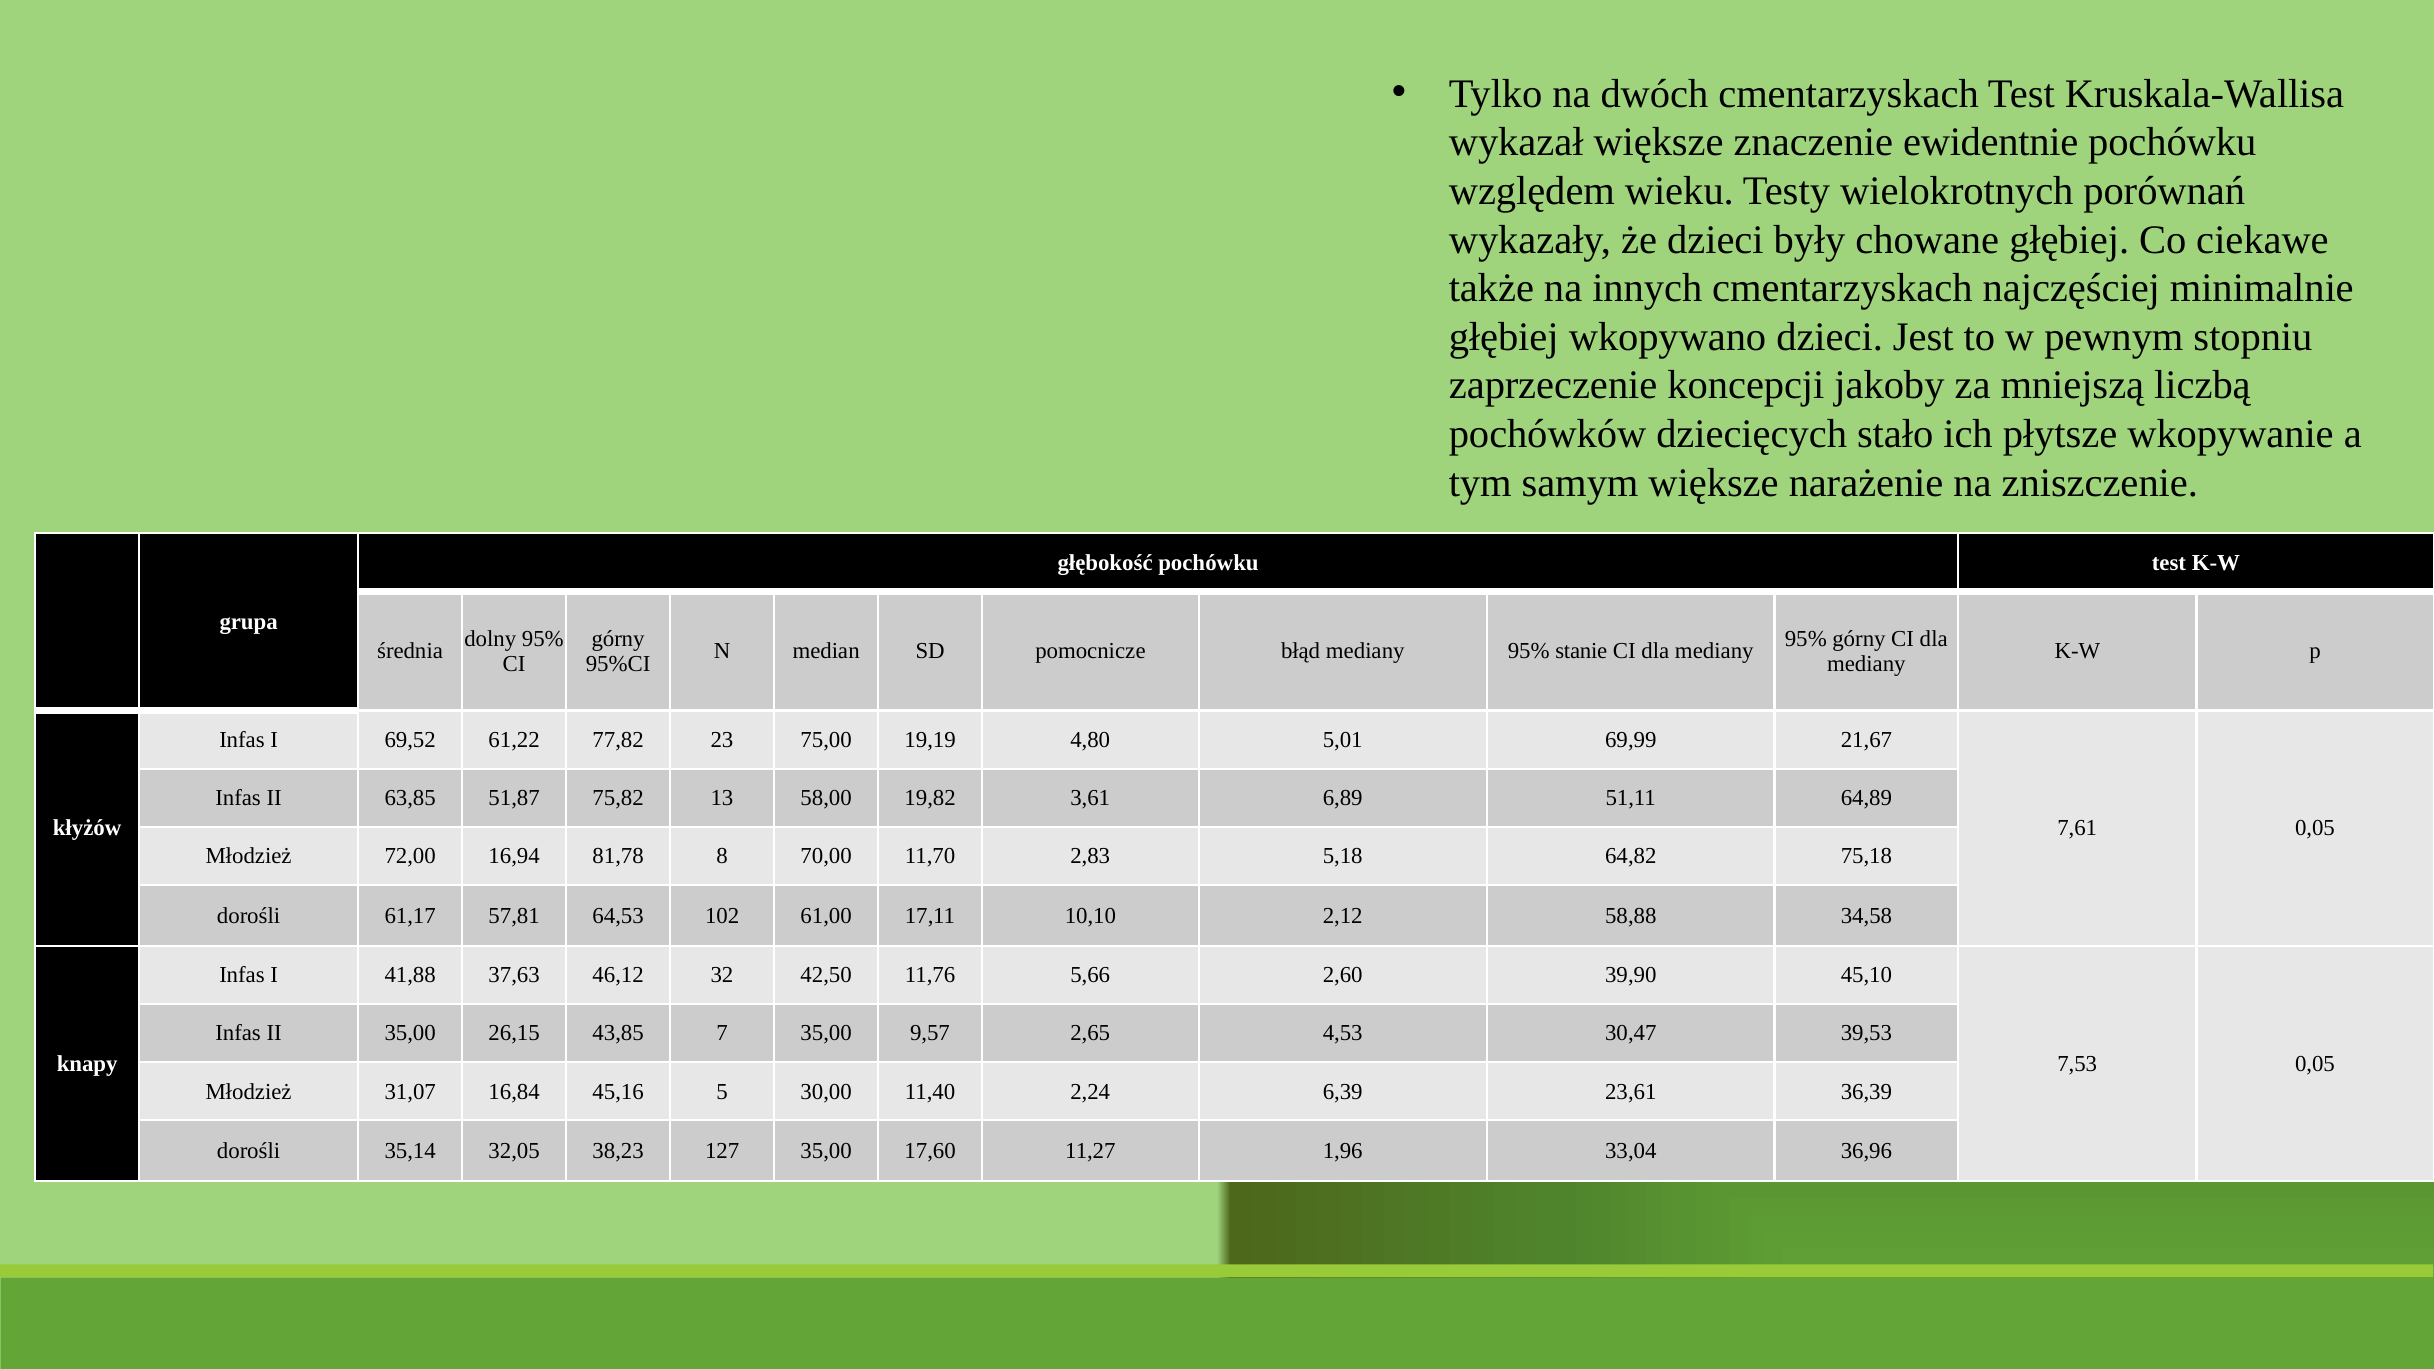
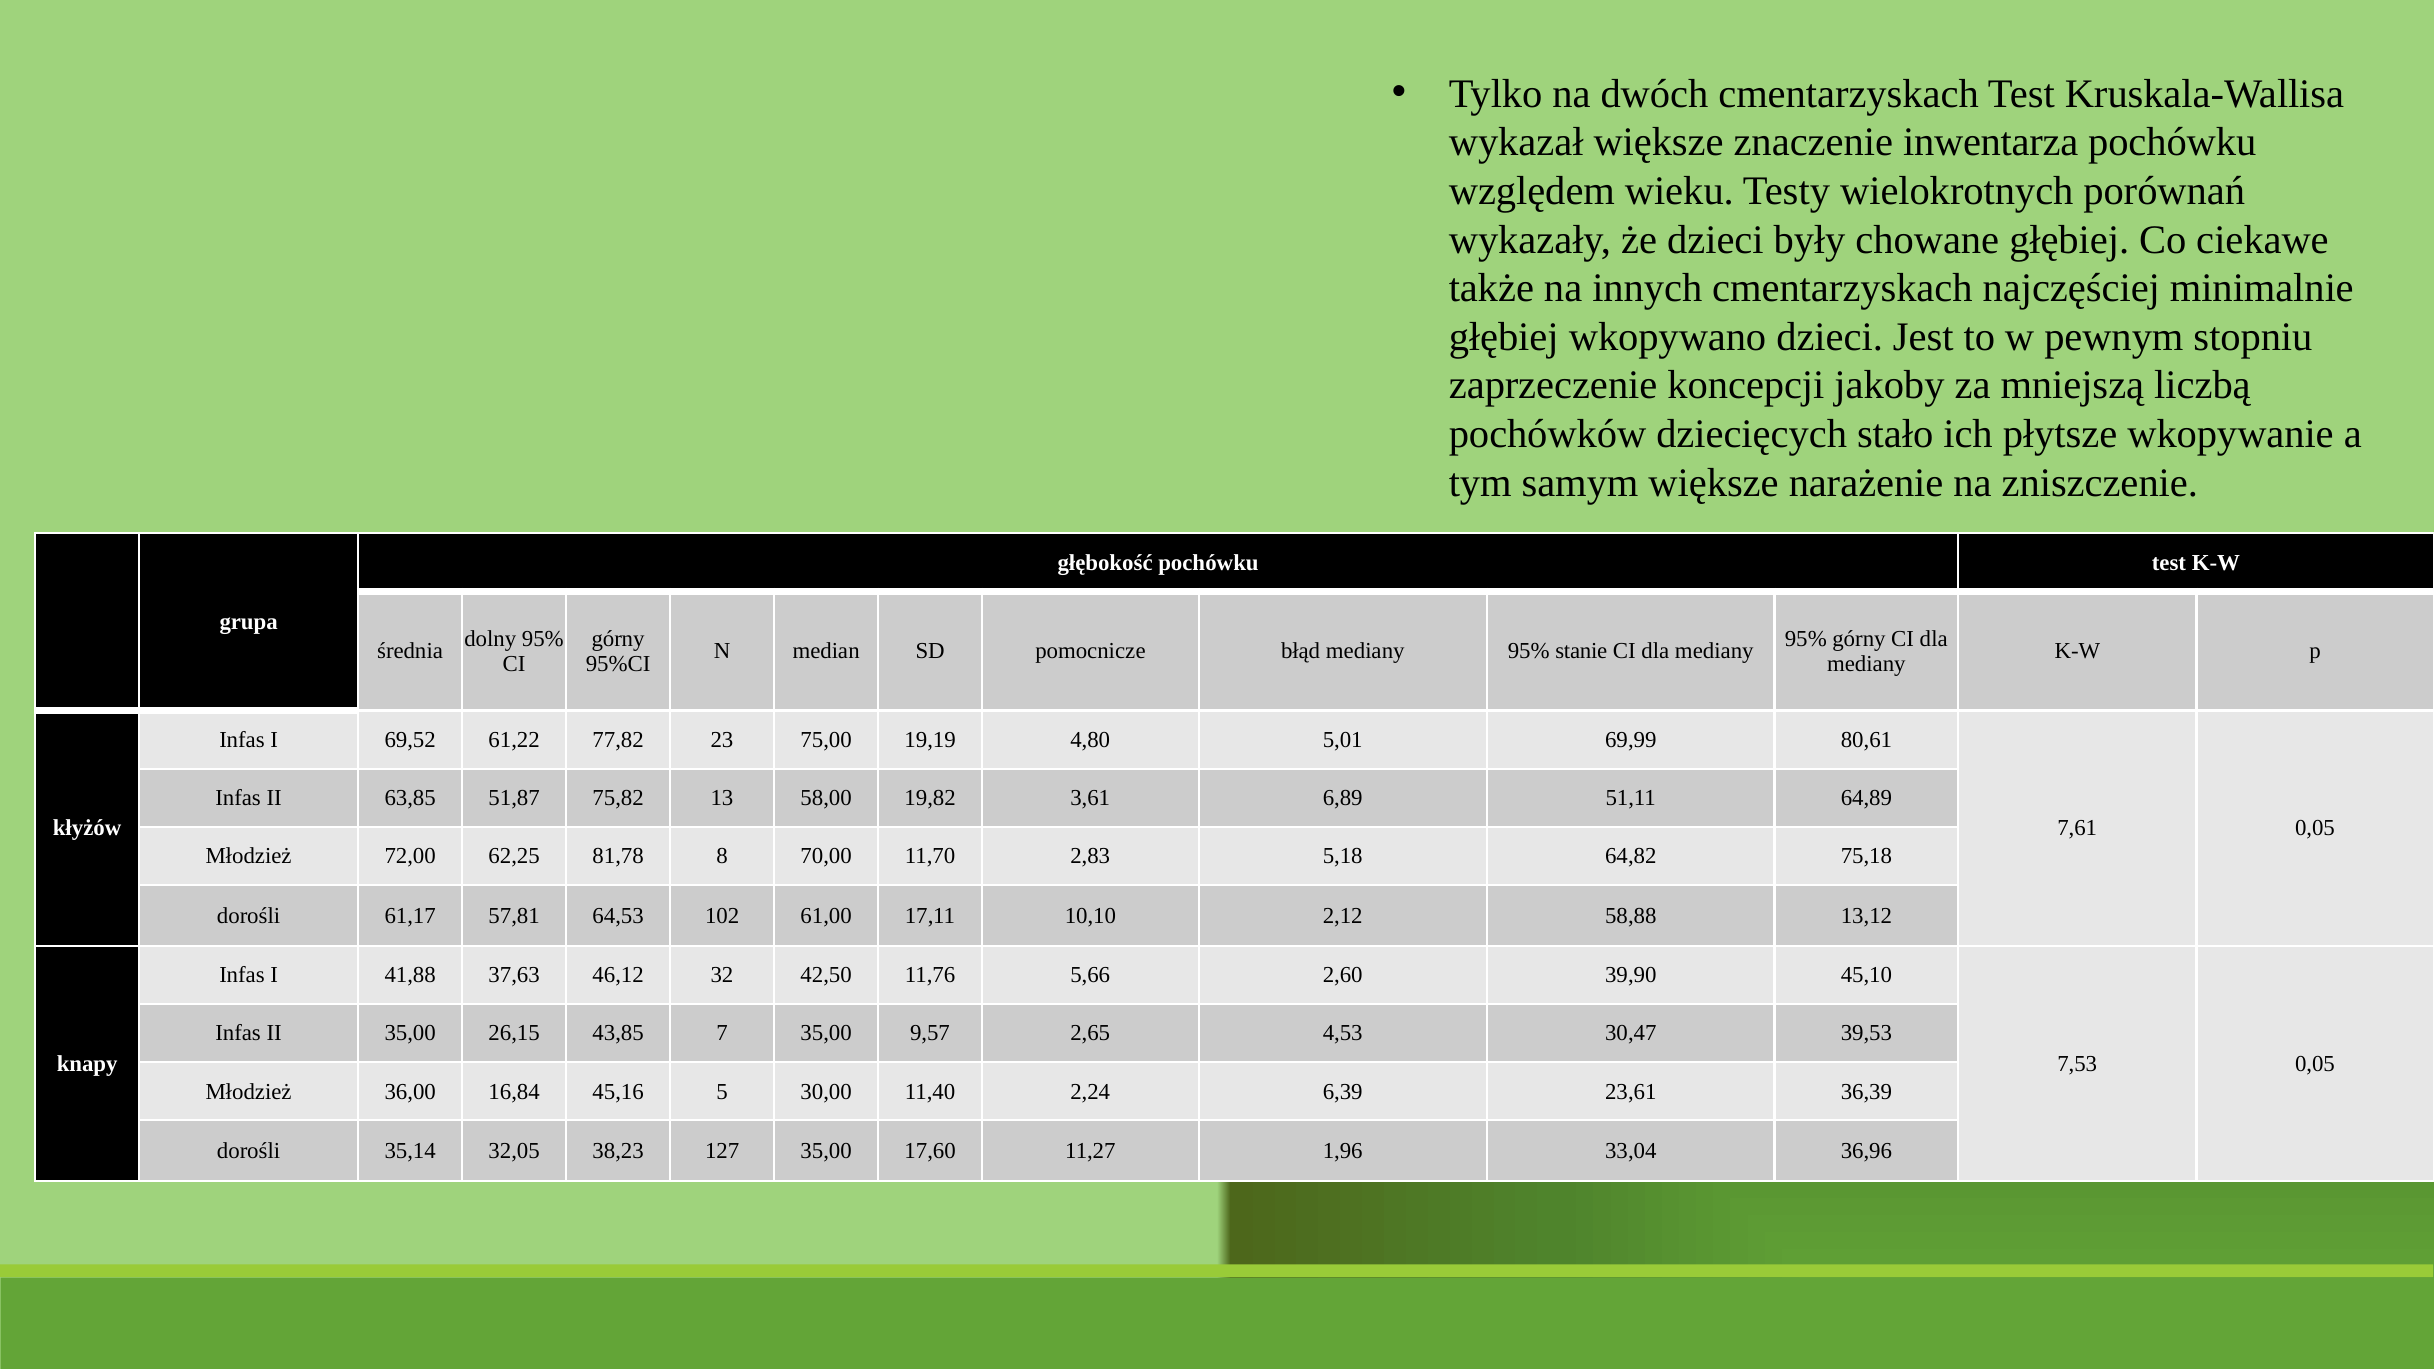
ewidentnie: ewidentnie -> inwentarza
21,67: 21,67 -> 80,61
16,94: 16,94 -> 62,25
34,58: 34,58 -> 13,12
31,07: 31,07 -> 36,00
